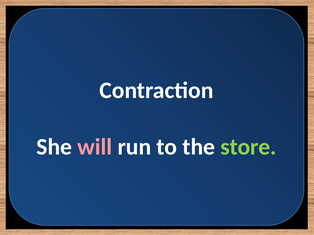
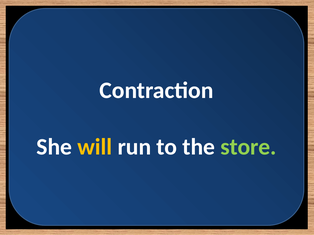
will colour: pink -> yellow
